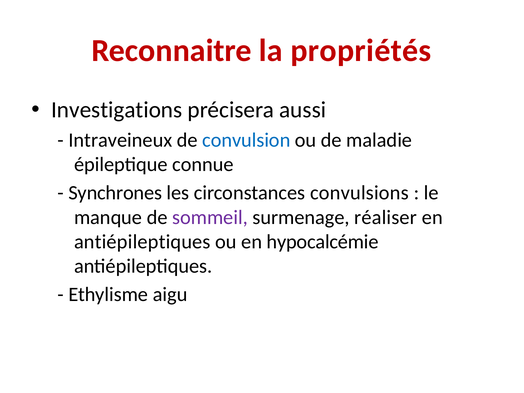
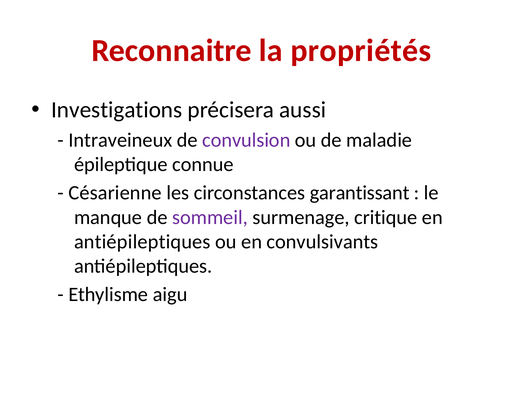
convulsion colour: blue -> purple
Synchrones: Synchrones -> Césarienne
convulsions: convulsions -> garantissant
réaliser: réaliser -> critique
hypocalcémie: hypocalcémie -> convulsivants
